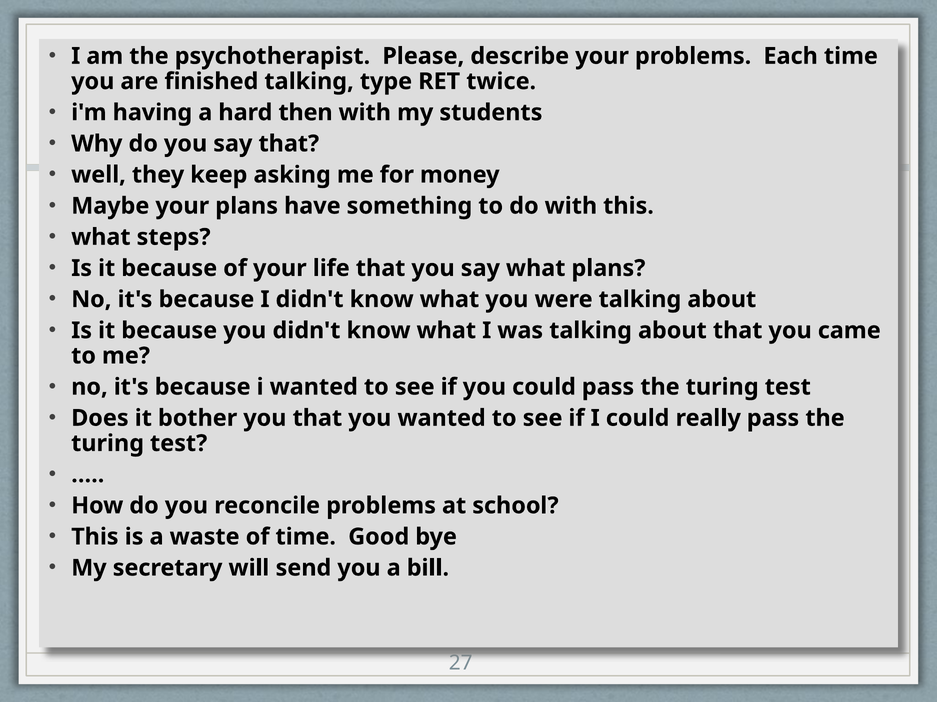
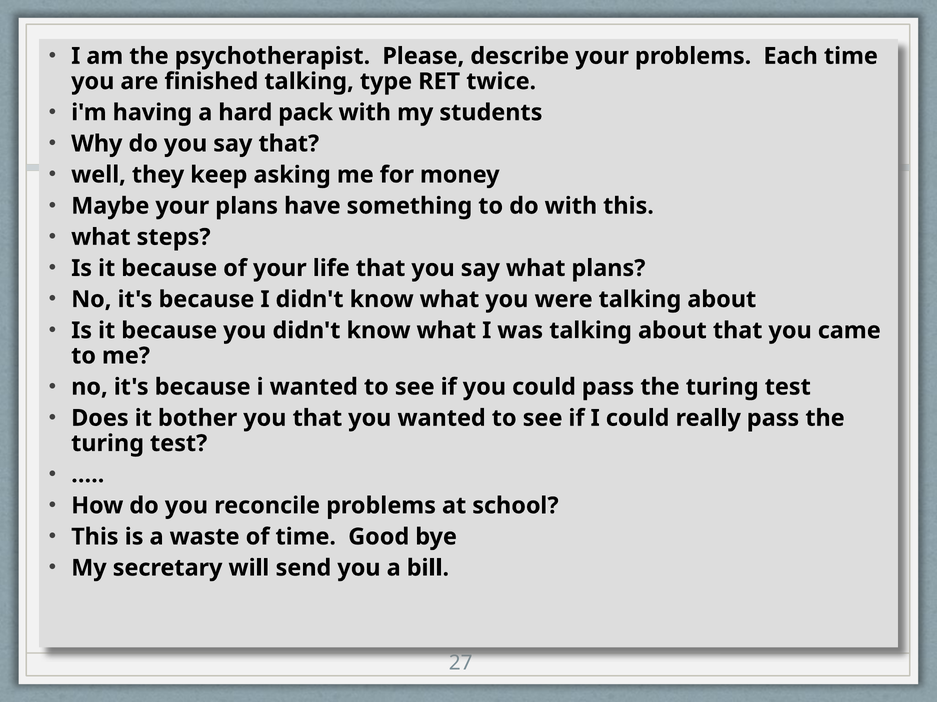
then: then -> pack
